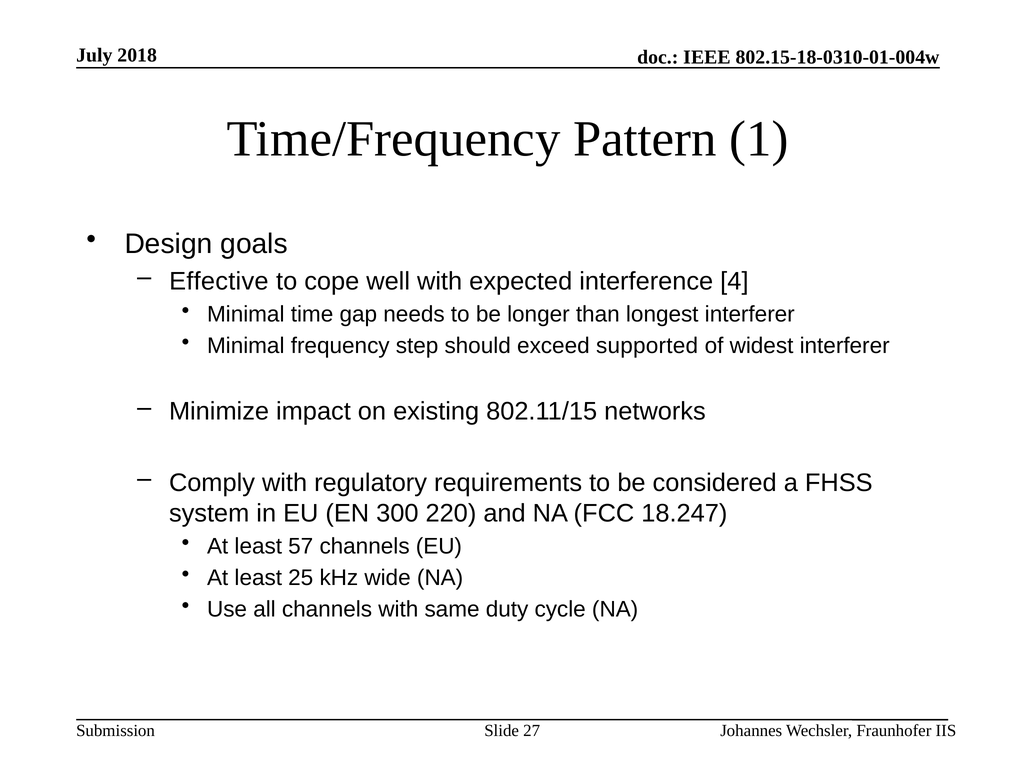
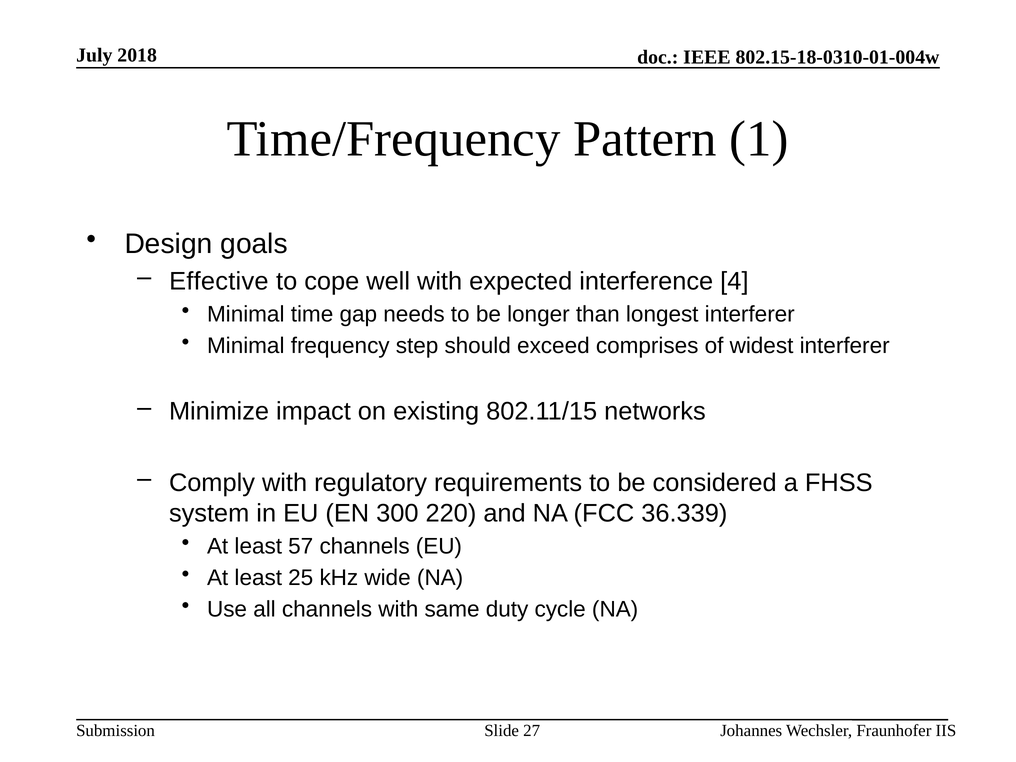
supported: supported -> comprises
18.247: 18.247 -> 36.339
